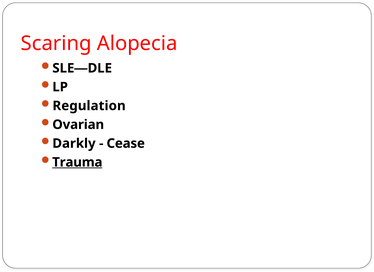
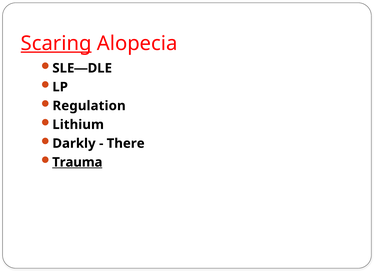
Scaring underline: none -> present
Ovarian: Ovarian -> Lithium
Cease: Cease -> There
